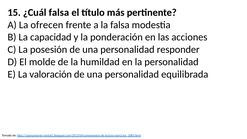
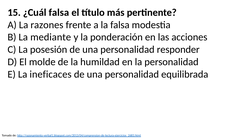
ofrecen: ofrecen -> razones
capacidad: capacidad -> mediante
valoración: valoración -> ineficaces
